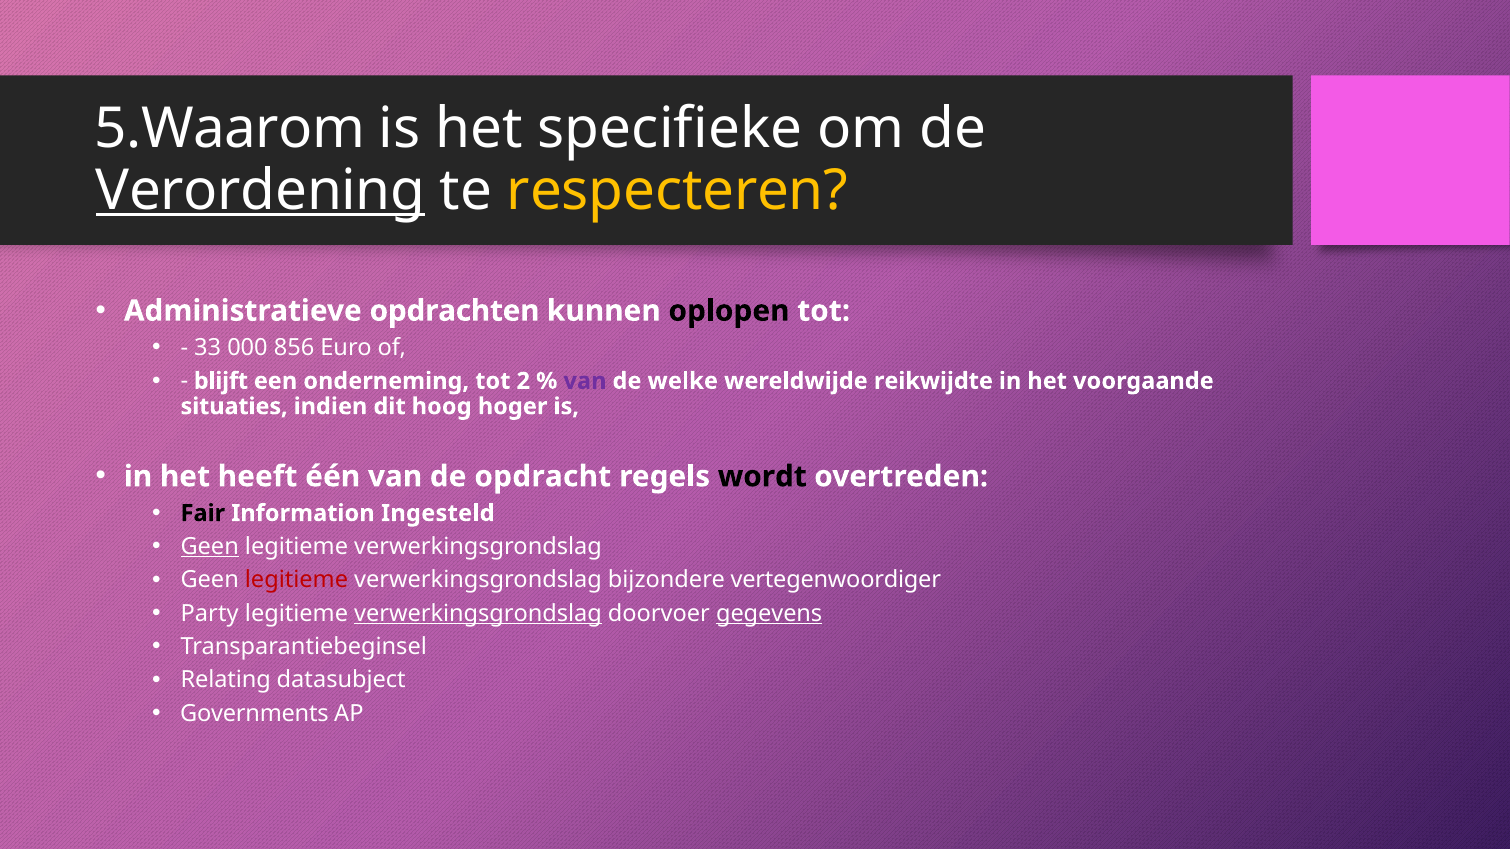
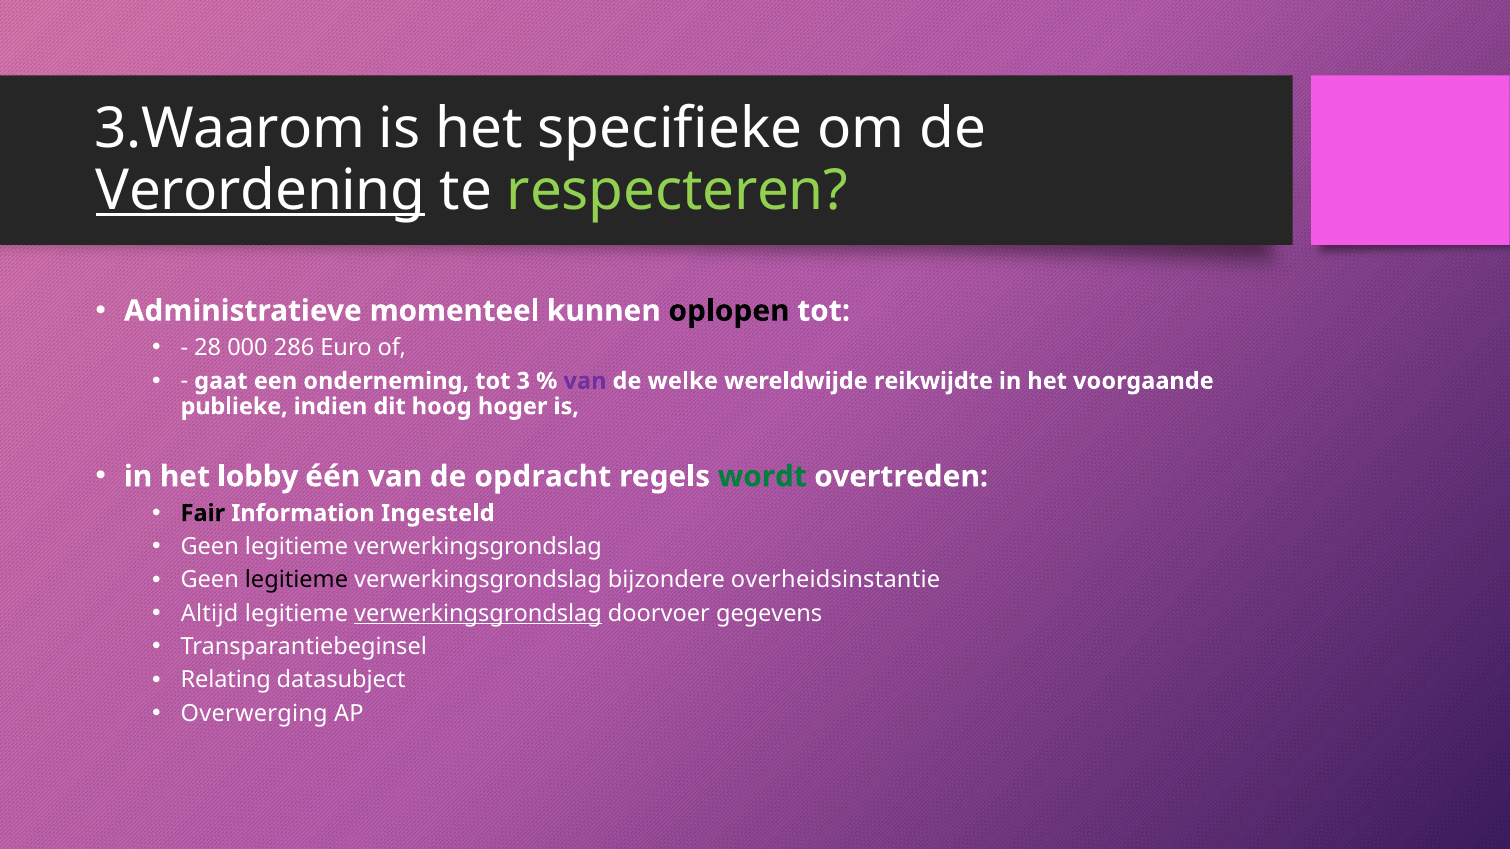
5.Waarom: 5.Waarom -> 3.Waarom
respecteren colour: yellow -> light green
opdrachten: opdrachten -> momenteel
33: 33 -> 28
856: 856 -> 286
blijft: blijft -> gaat
2: 2 -> 3
situaties: situaties -> publieke
heeft: heeft -> lobby
wordt colour: black -> green
Geen at (210, 547) underline: present -> none
legitieme at (296, 580) colour: red -> black
vertegenwoordiger: vertegenwoordiger -> overheidsinstantie
Party: Party -> Altijd
gegevens underline: present -> none
Governments: Governments -> Overwerging
